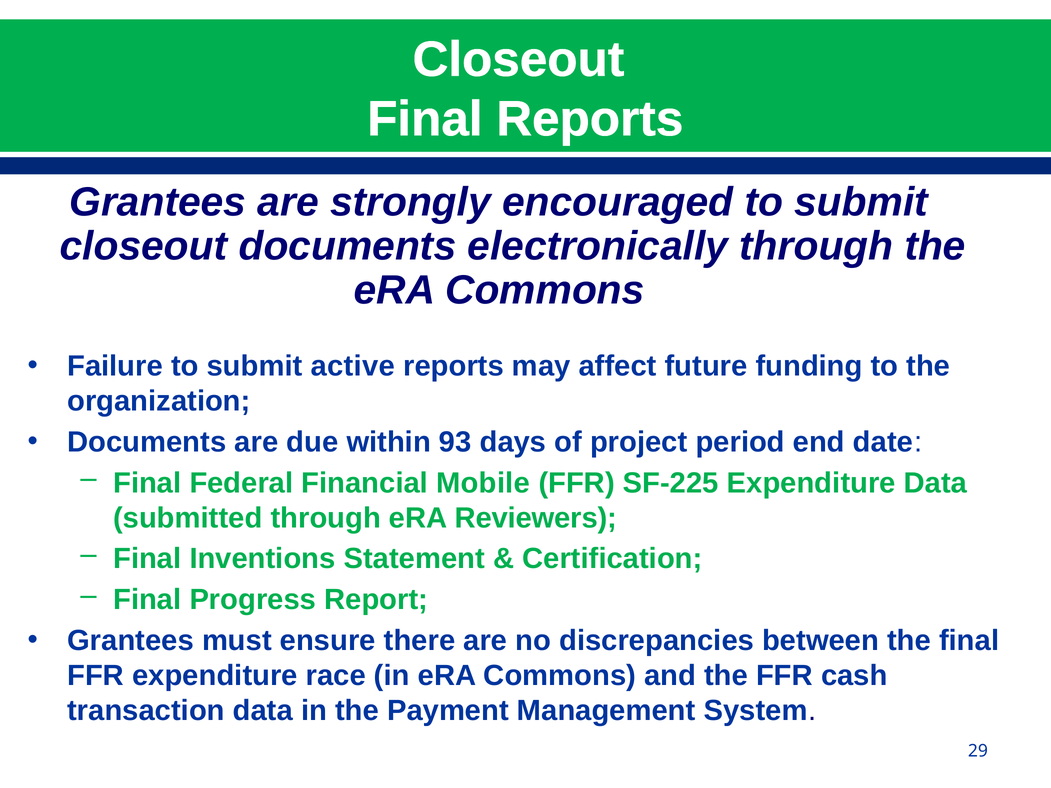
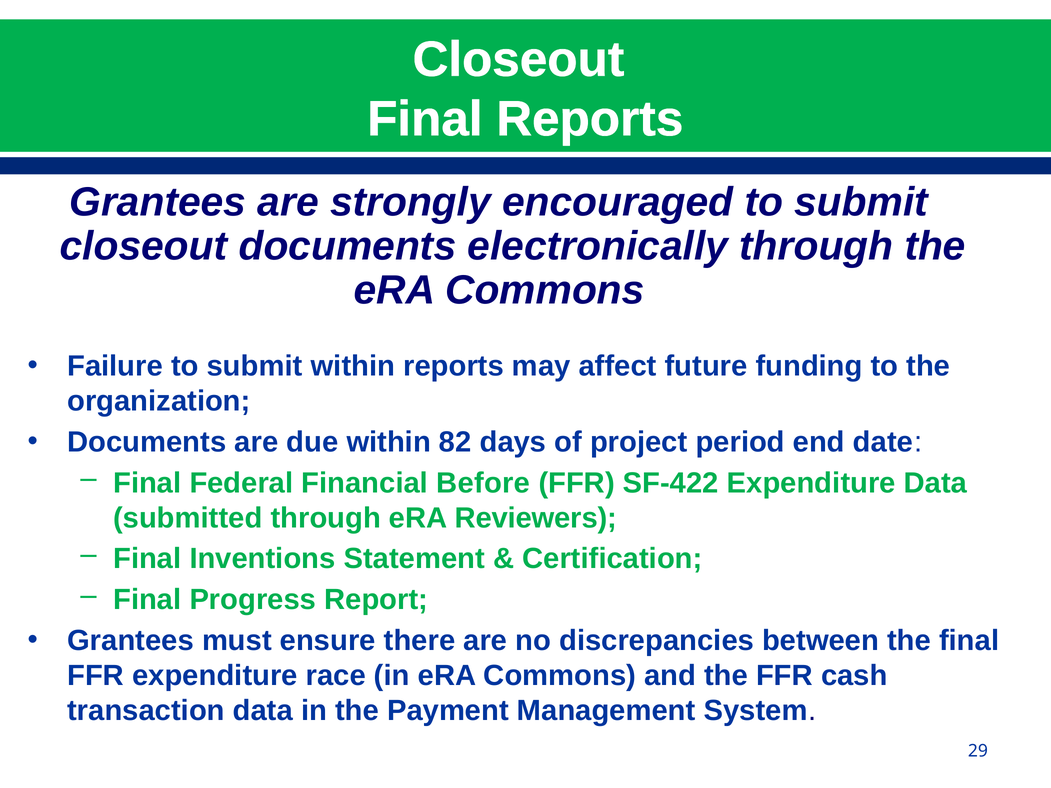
submit active: active -> within
93: 93 -> 82
Mobile: Mobile -> Before
SF-225: SF-225 -> SF-422
